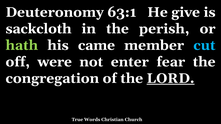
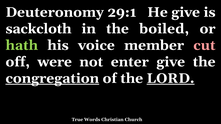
63:1: 63:1 -> 29:1
perish: perish -> boiled
came: came -> voice
cut colour: light blue -> pink
enter fear: fear -> give
congregation underline: none -> present
